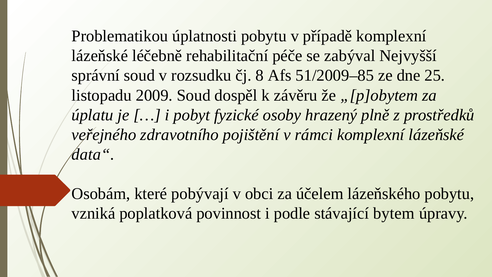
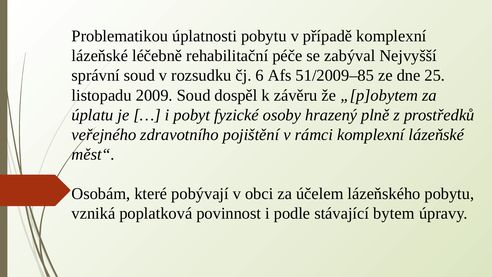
8: 8 -> 6
data“: data“ -> měst“
